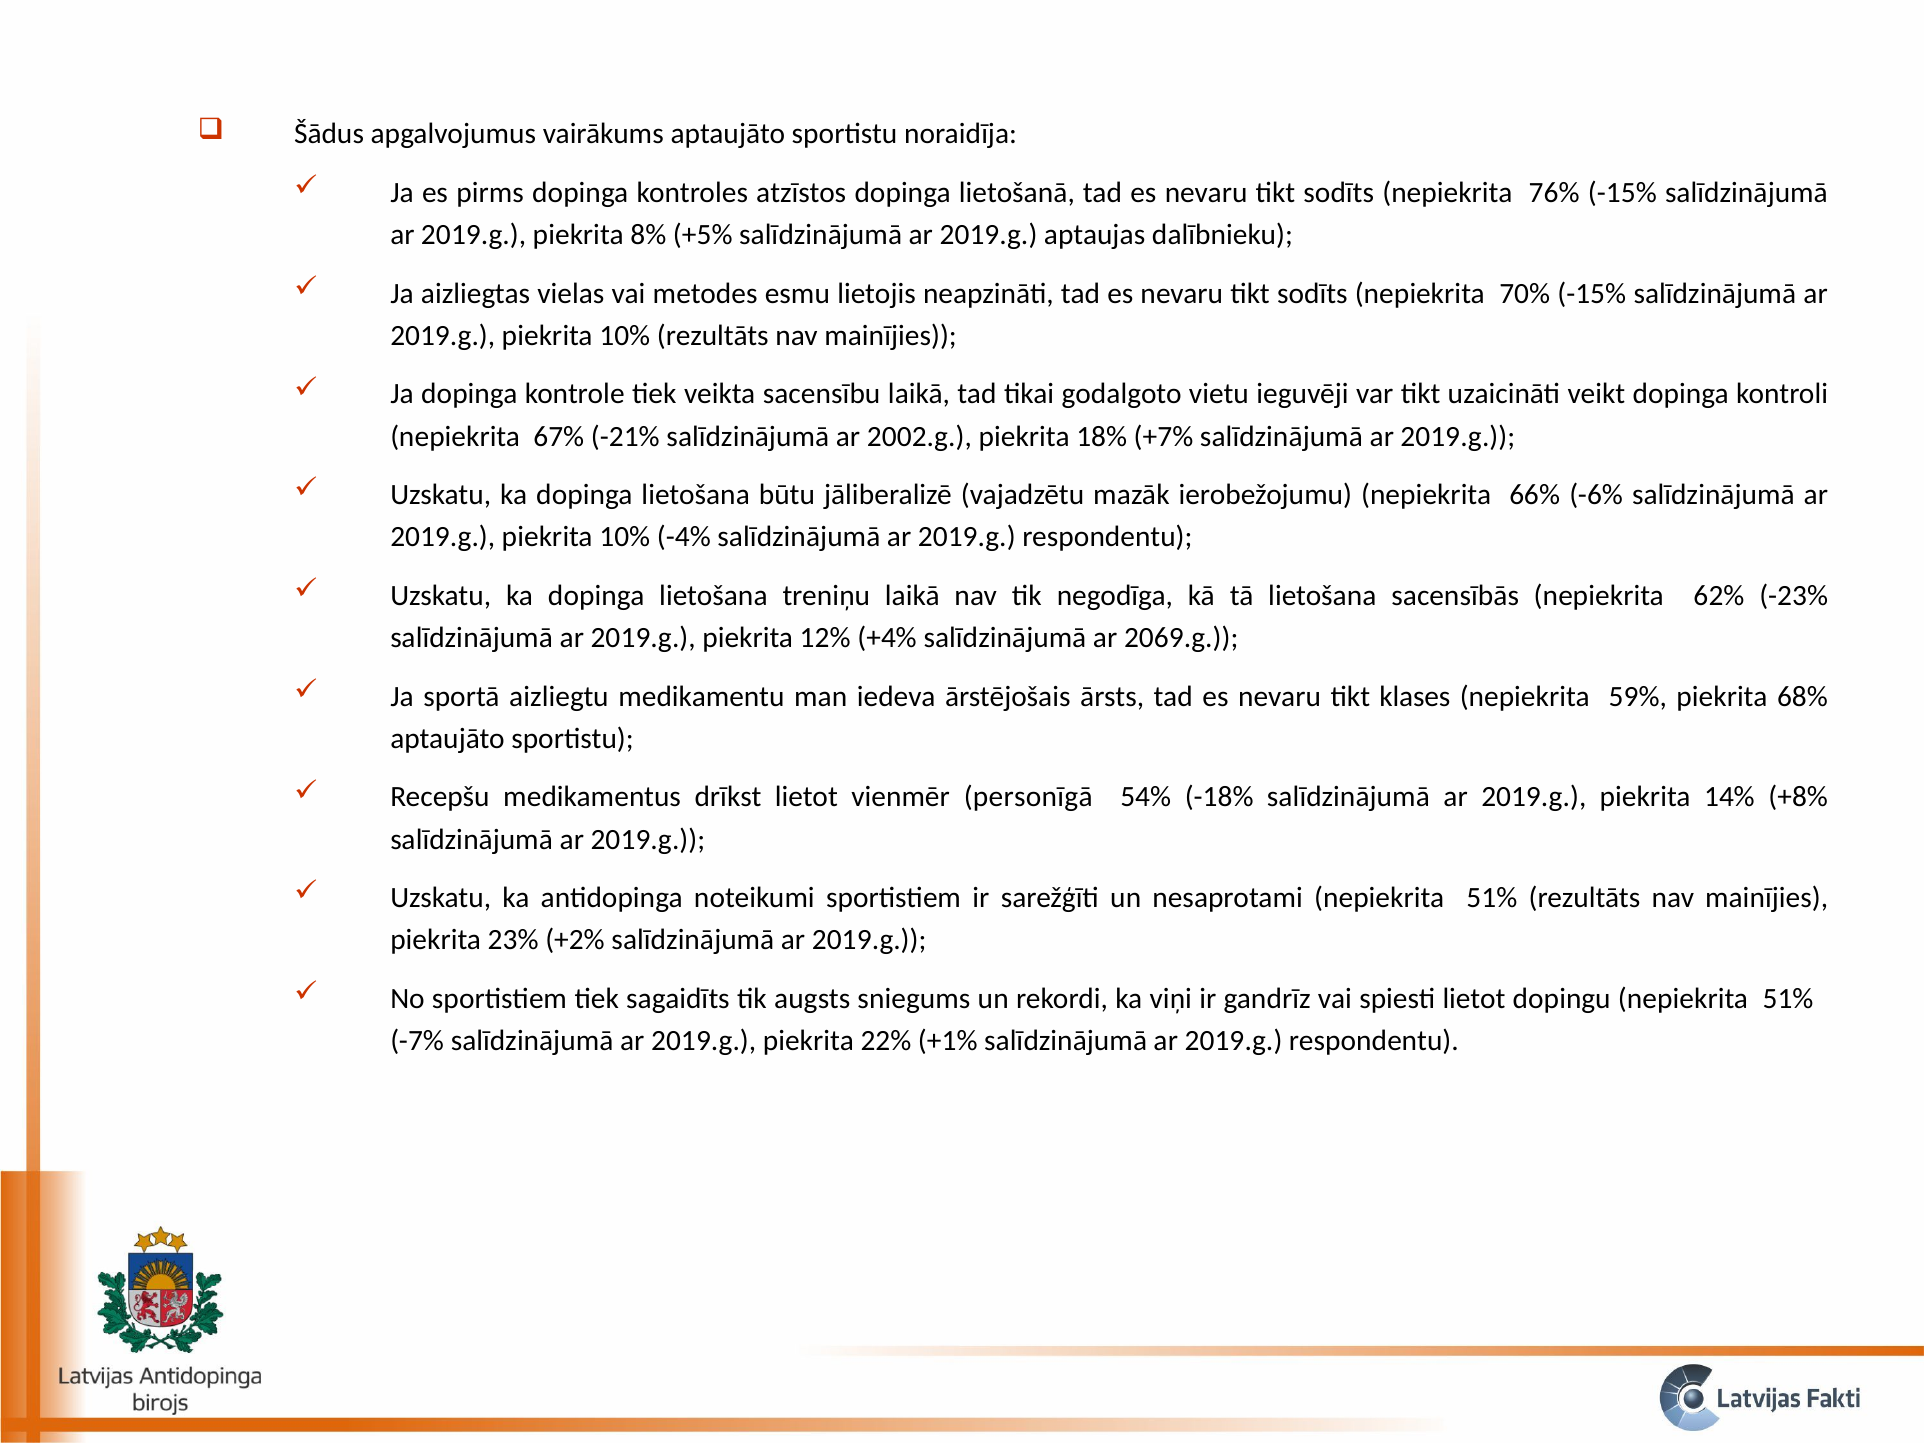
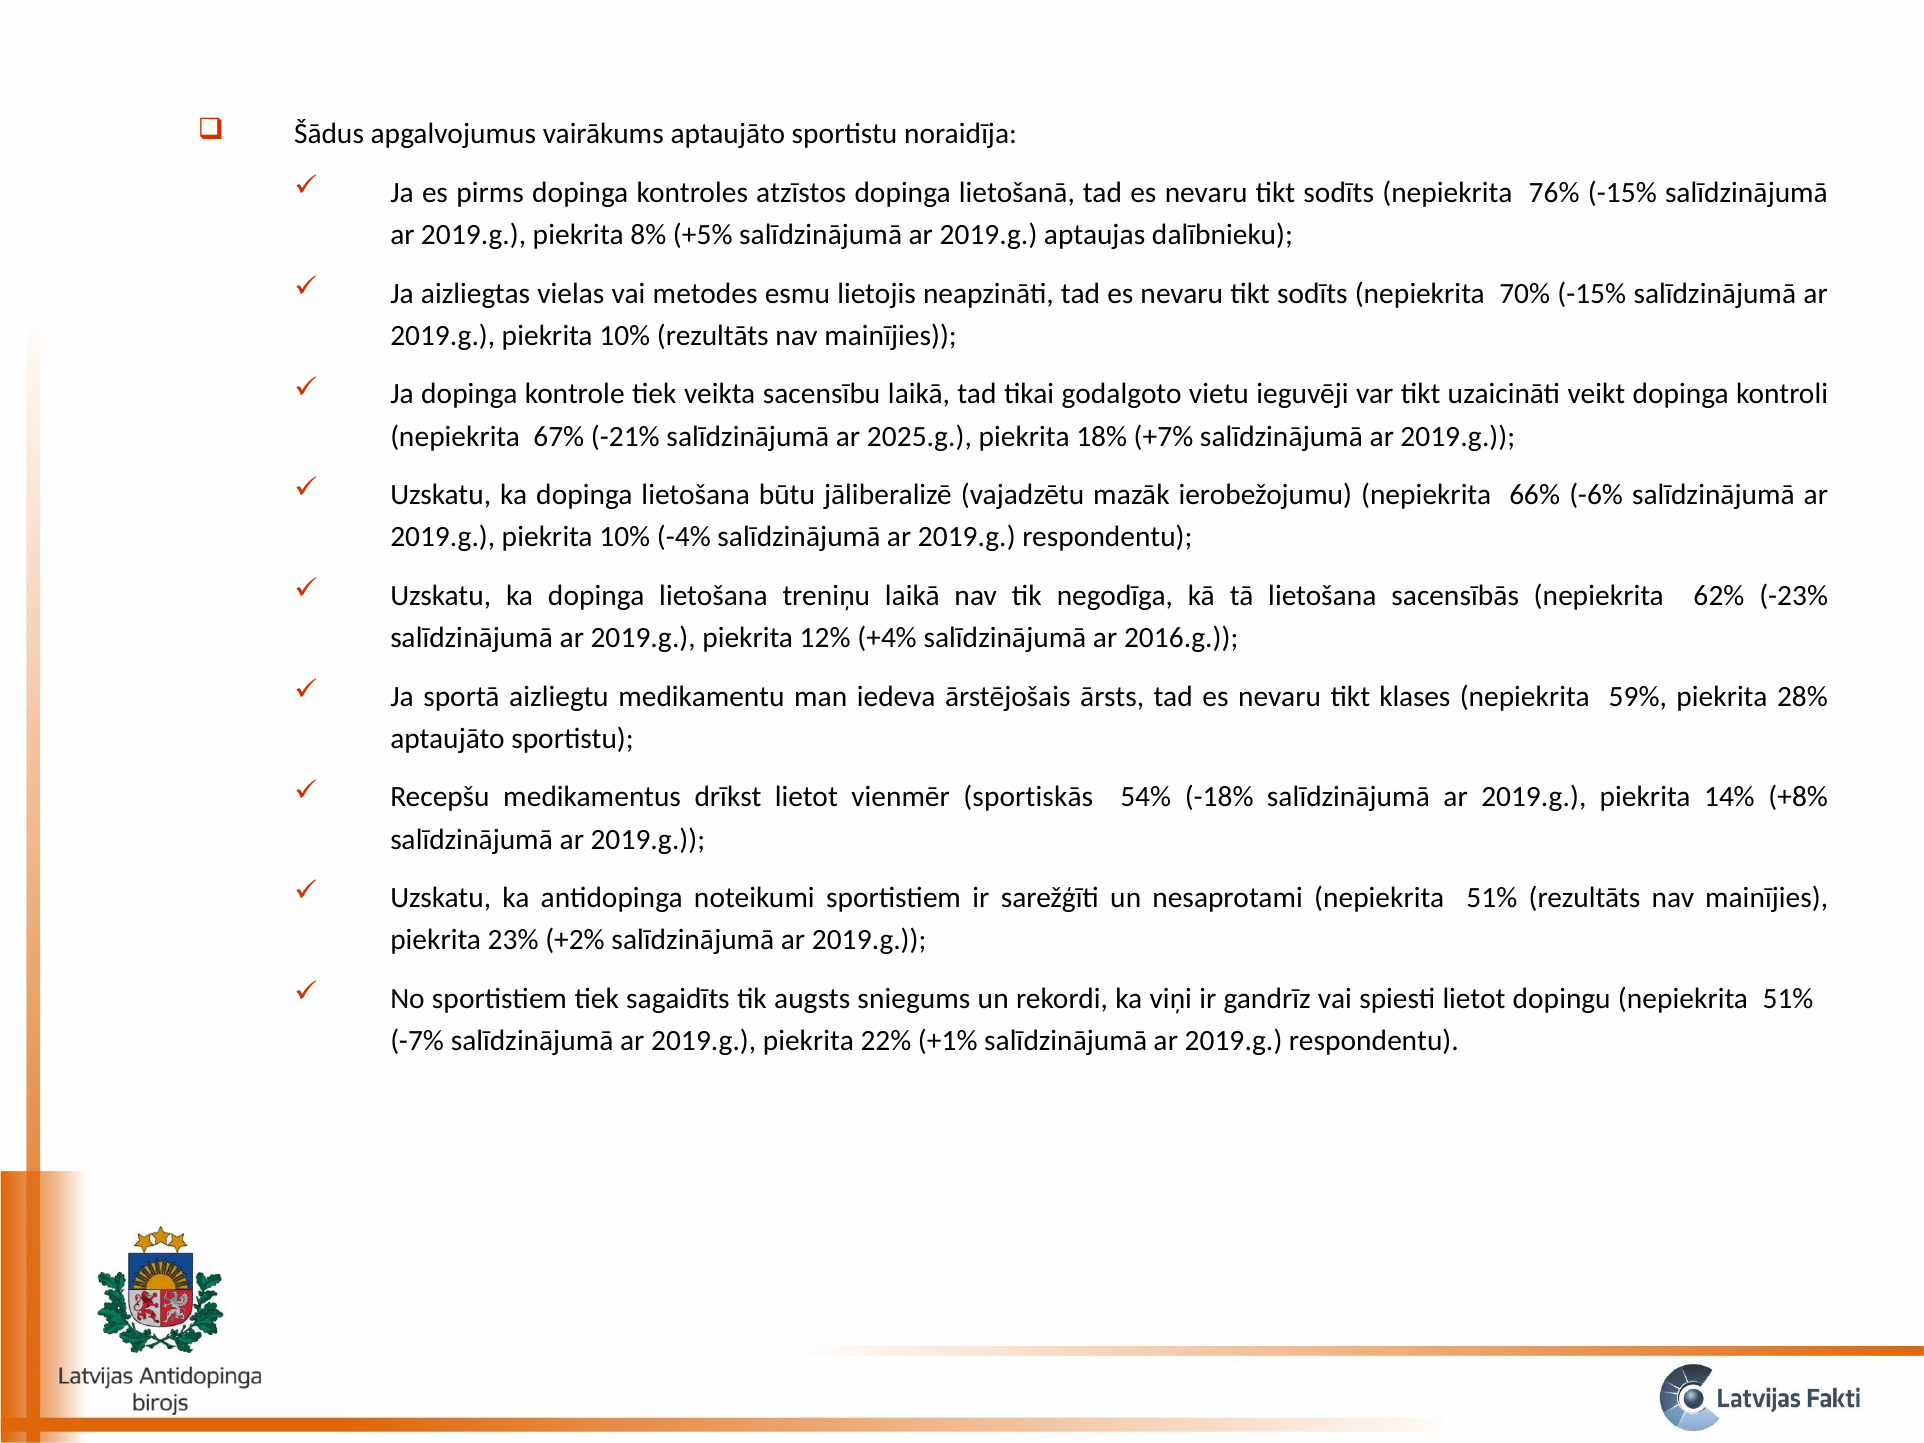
2002.g: 2002.g -> 2025.g
2069.g: 2069.g -> 2016.g
68%: 68% -> 28%
personīgā: personīgā -> sportiskās
